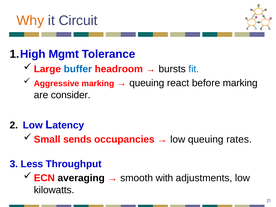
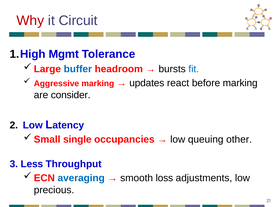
Why colour: orange -> red
queuing at (147, 83): queuing -> updates
sends: sends -> single
rates: rates -> other
averaging colour: black -> blue
with: with -> loss
kilowatts: kilowatts -> precious
